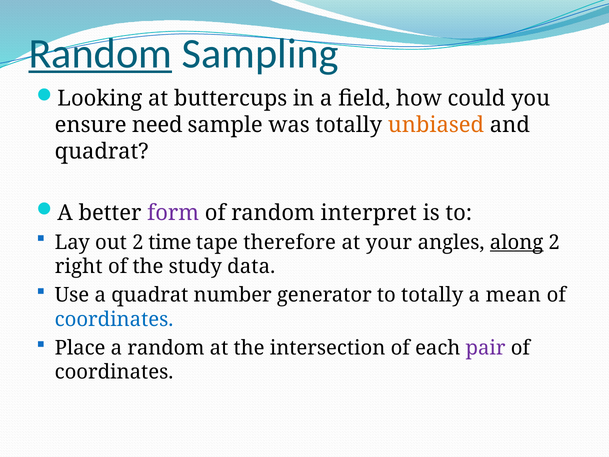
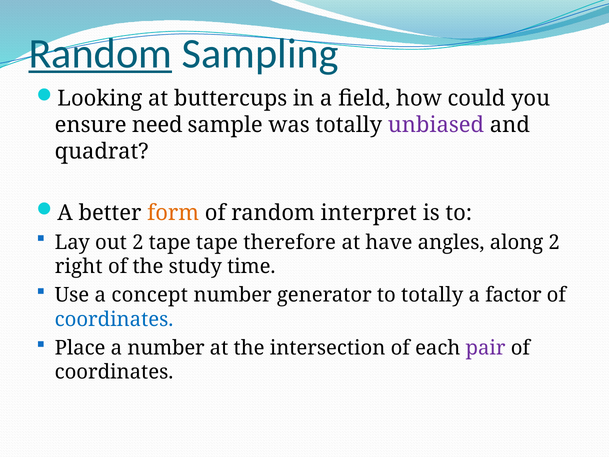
unbiased colour: orange -> purple
form colour: purple -> orange
2 time: time -> tape
your: your -> have
along underline: present -> none
data: data -> time
a quadrat: quadrat -> concept
mean: mean -> factor
a random: random -> number
